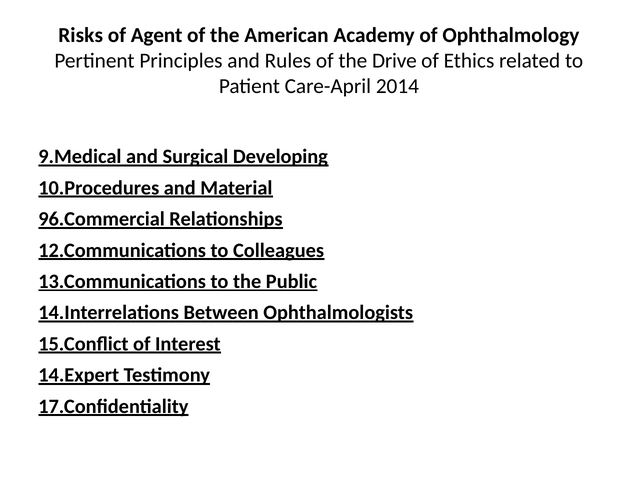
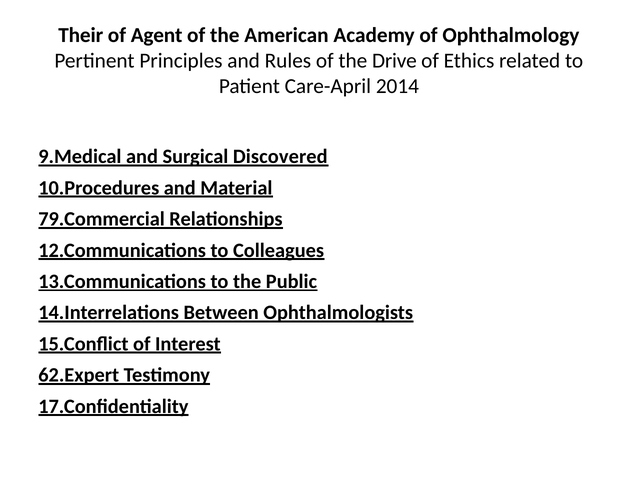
Risks: Risks -> Their
Developing: Developing -> Discovered
96.Commercial: 96.Commercial -> 79.Commercial
14.Expert: 14.Expert -> 62.Expert
